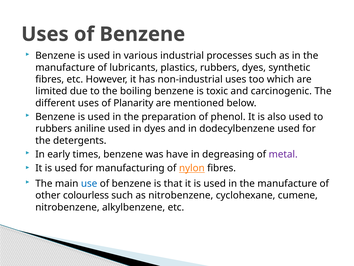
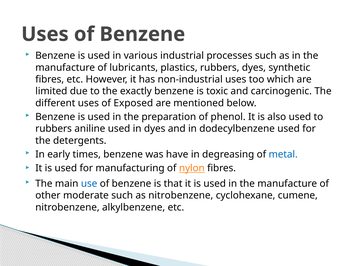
boiling: boiling -> exactly
Planarity: Planarity -> Exposed
metal colour: purple -> blue
colourless: colourless -> moderate
